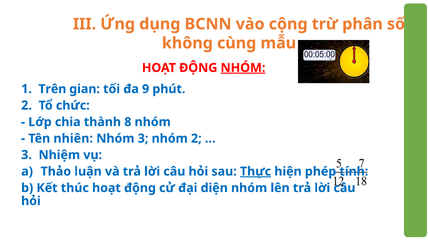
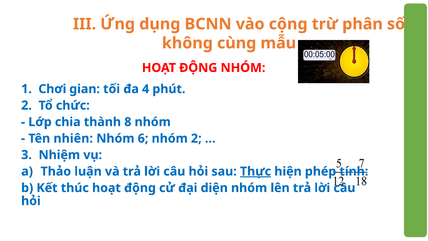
NHÓM at (243, 68) underline: present -> none
Trên: Trên -> Chơi
9: 9 -> 4
Nhóm 3: 3 -> 6
